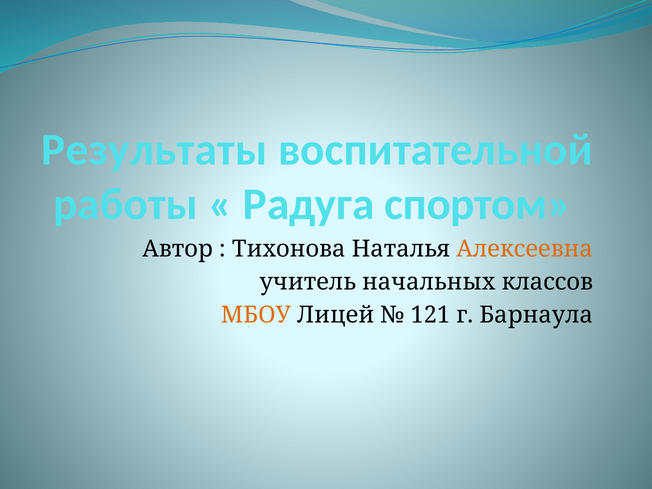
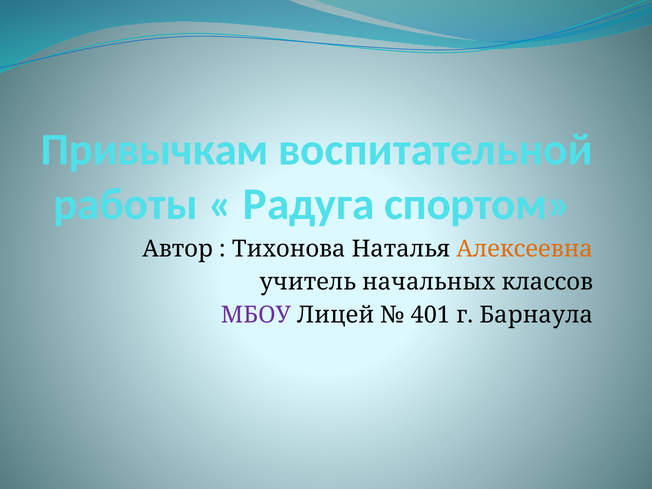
Результаты: Результаты -> Привычкам
МБОУ colour: orange -> purple
121: 121 -> 401
